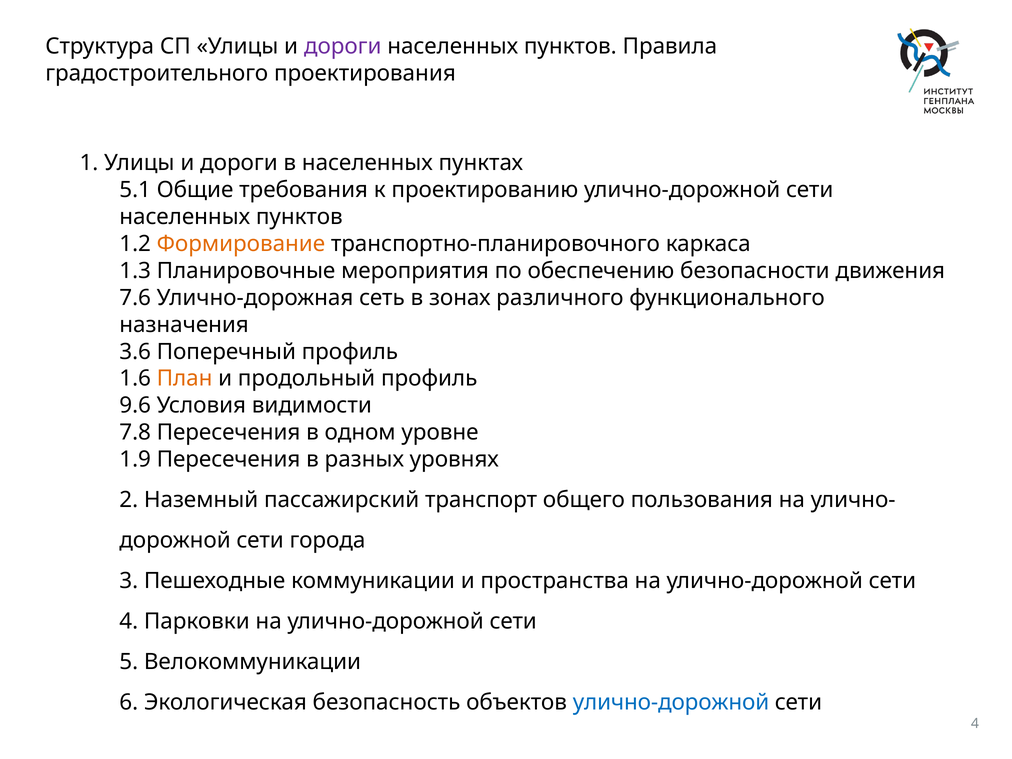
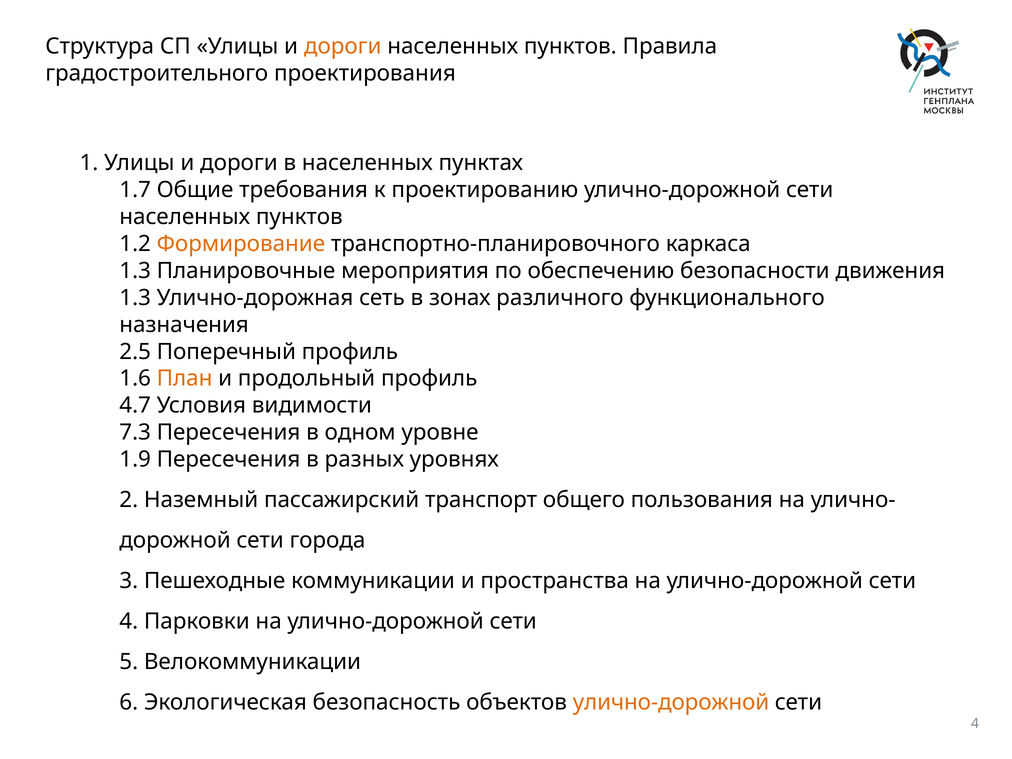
дороги at (343, 46) colour: purple -> orange
5.1: 5.1 -> 1.7
7.6 at (135, 298): 7.6 -> 1.3
3.6: 3.6 -> 2.5
9.6: 9.6 -> 4.7
7.8: 7.8 -> 7.3
улично-дорожной at (671, 702) colour: blue -> orange
